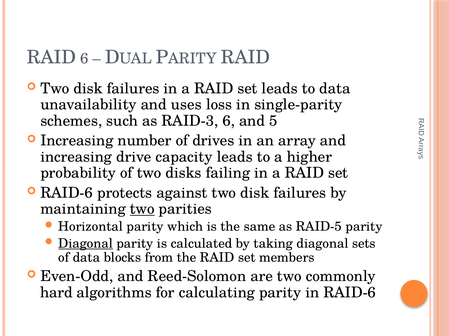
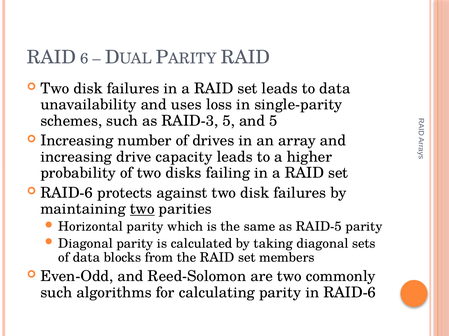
RAID-3 6: 6 -> 5
Diagonal at (86, 244) underline: present -> none
hard at (56, 293): hard -> such
